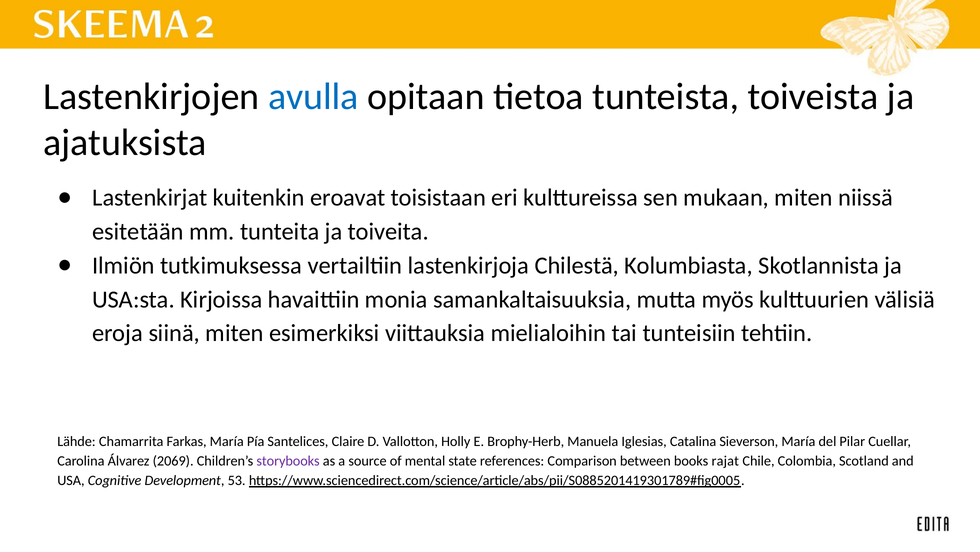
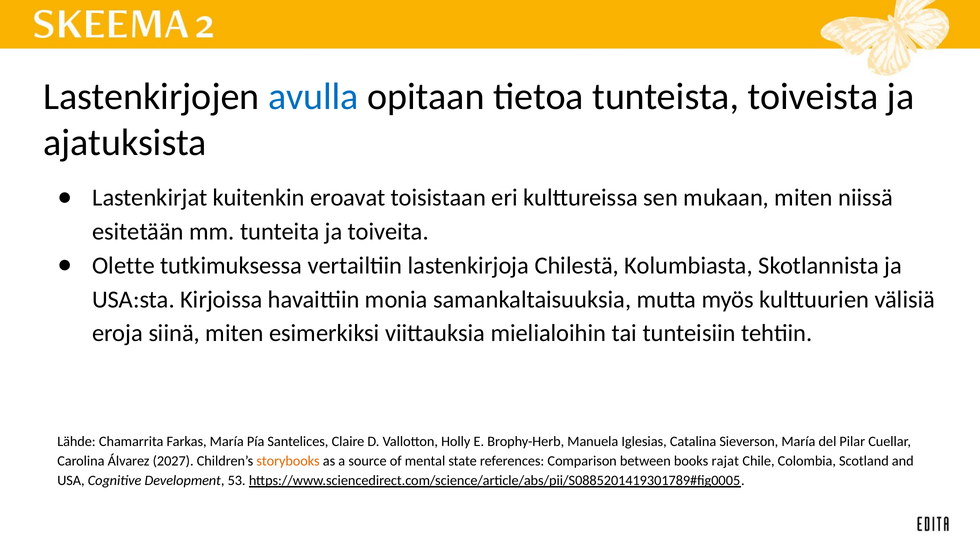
Ilmiön: Ilmiön -> Olette
2069: 2069 -> 2027
storybooks colour: purple -> orange
